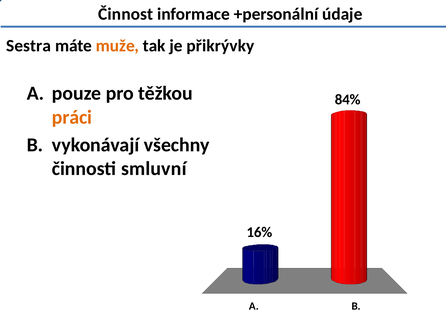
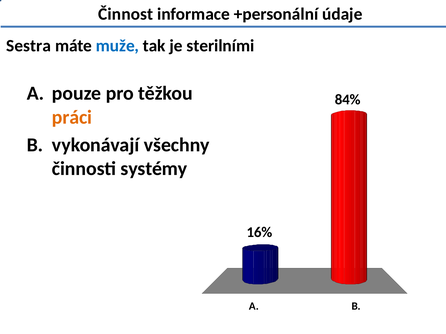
muže colour: orange -> blue
přikrývky: přikrývky -> sterilními
smluvní: smluvní -> systémy
